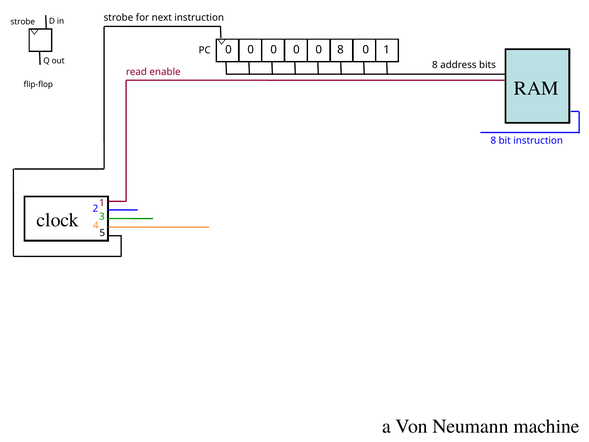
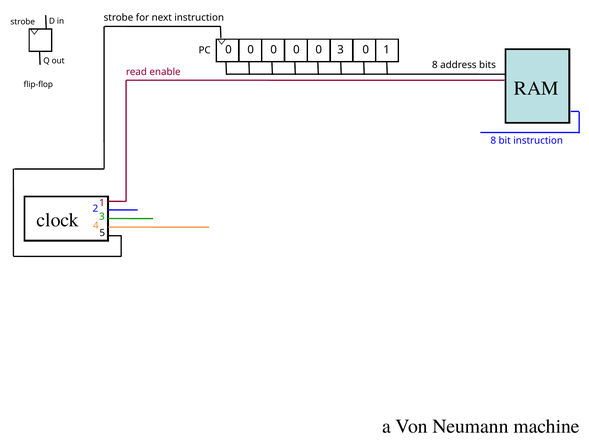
PC 8: 8 -> 3
